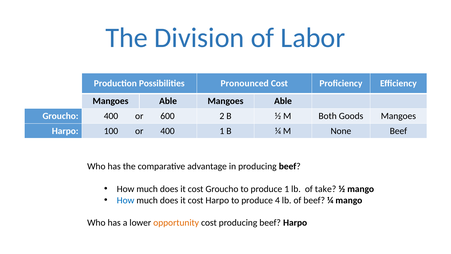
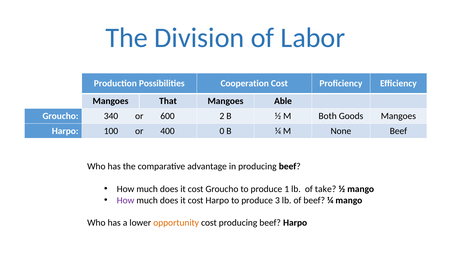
Pronounced: Pronounced -> Cooperation
Able at (168, 101): Able -> That
Groucho 400: 400 -> 340
400 1: 1 -> 0
How at (126, 200) colour: blue -> purple
4: 4 -> 3
